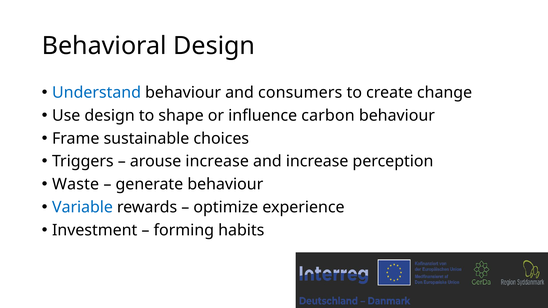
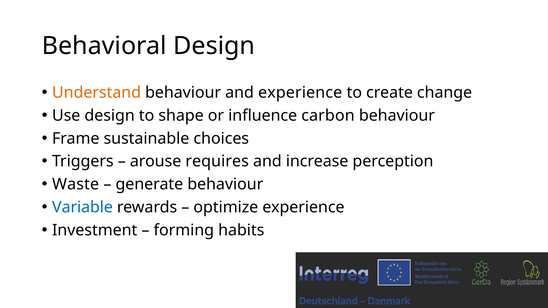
Understand colour: blue -> orange
and consumers: consumers -> experience
arouse increase: increase -> requires
